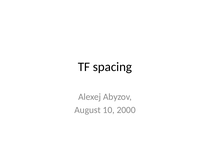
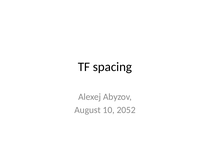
2000: 2000 -> 2052
